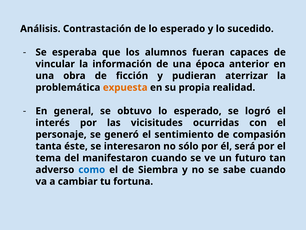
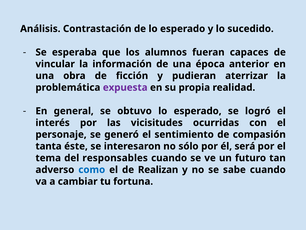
expuesta colour: orange -> purple
manifestaron: manifestaron -> responsables
Siembra: Siembra -> Realizan
